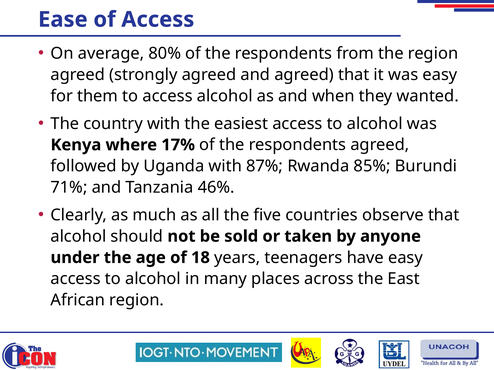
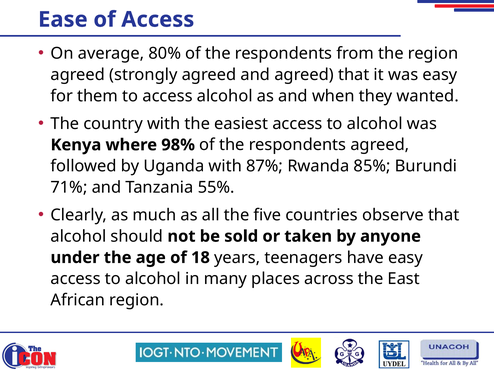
17%: 17% -> 98%
46%: 46% -> 55%
